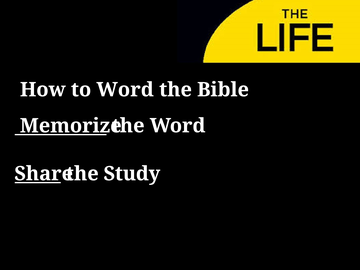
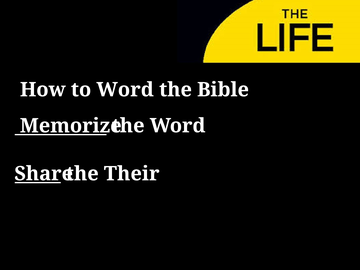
Study: Study -> Their
